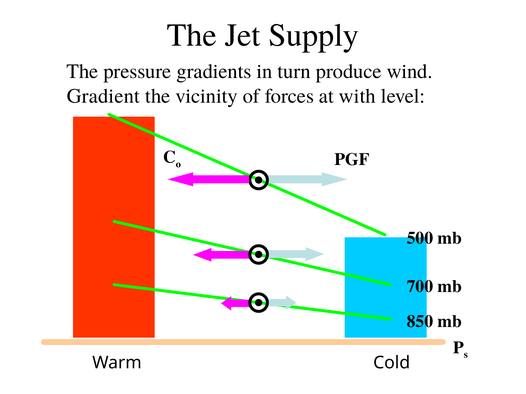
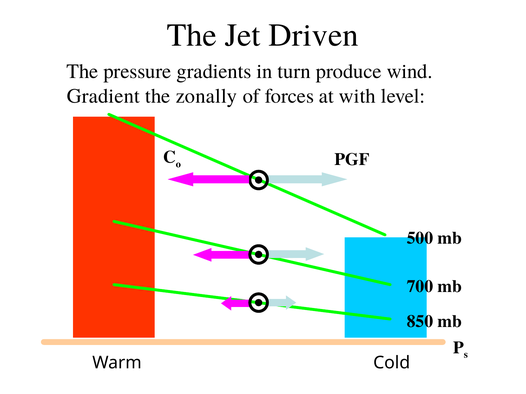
Supply: Supply -> Driven
vicinity: vicinity -> zonally
